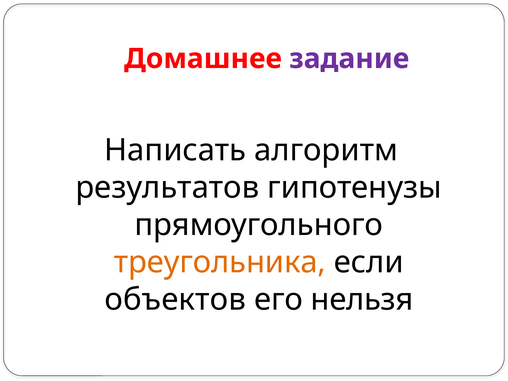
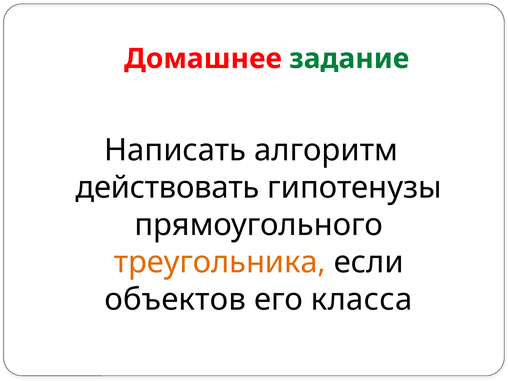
задание colour: purple -> green
результатов: результатов -> действовать
нельзя: нельзя -> класса
